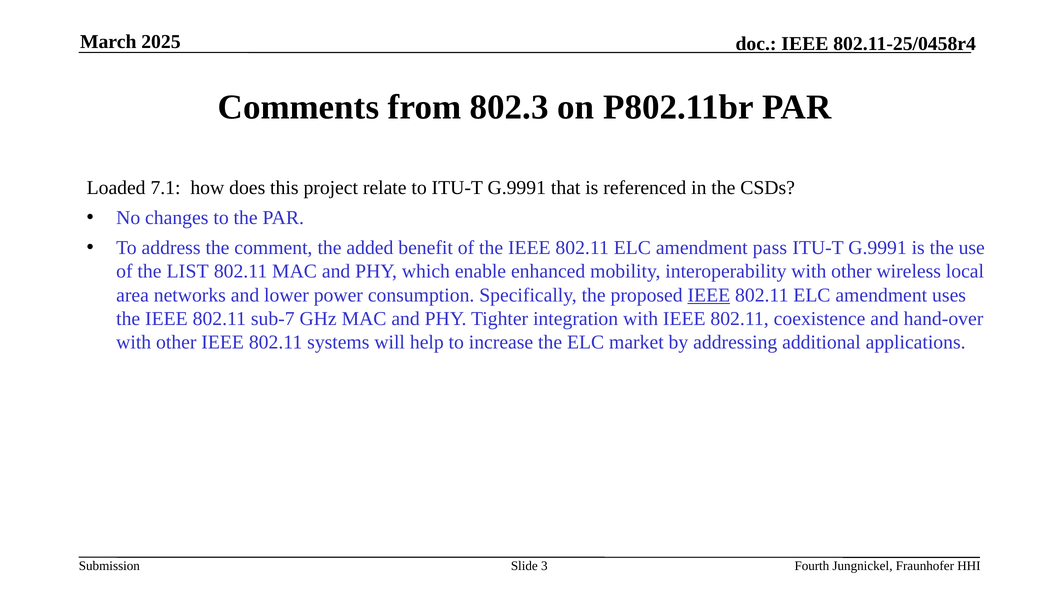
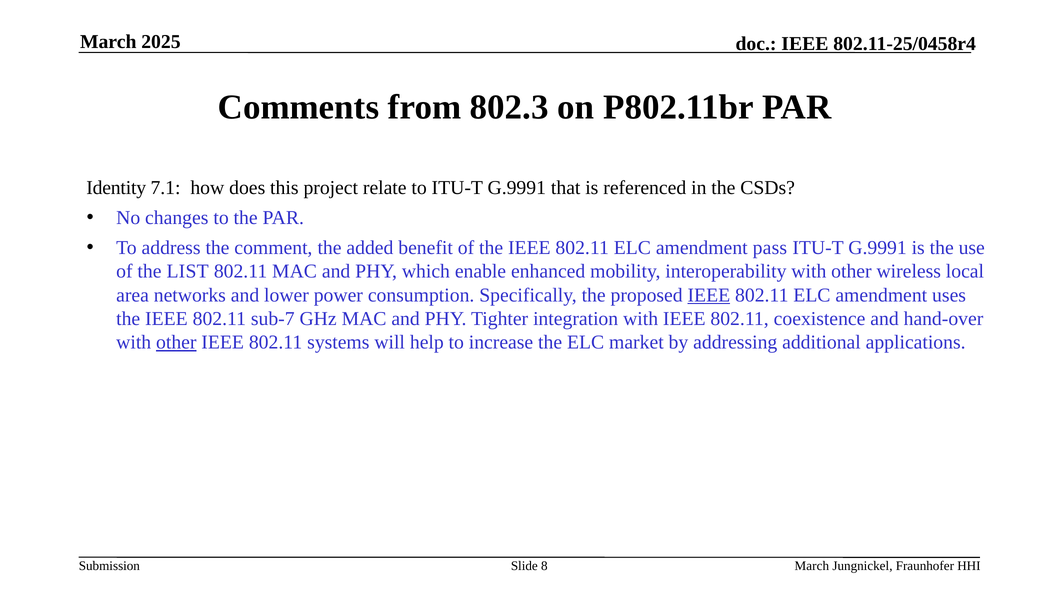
Loaded: Loaded -> Identity
other at (176, 343) underline: none -> present
3: 3 -> 8
Fourth at (812, 566): Fourth -> March
